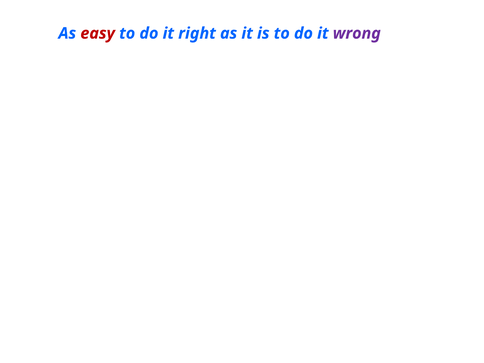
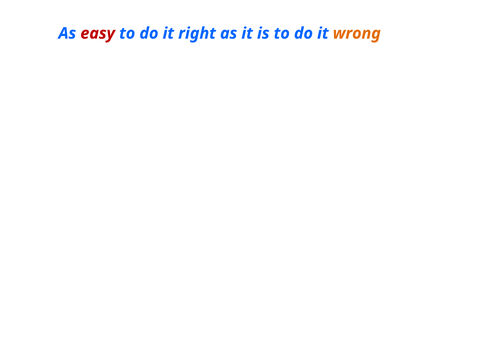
wrong colour: purple -> orange
